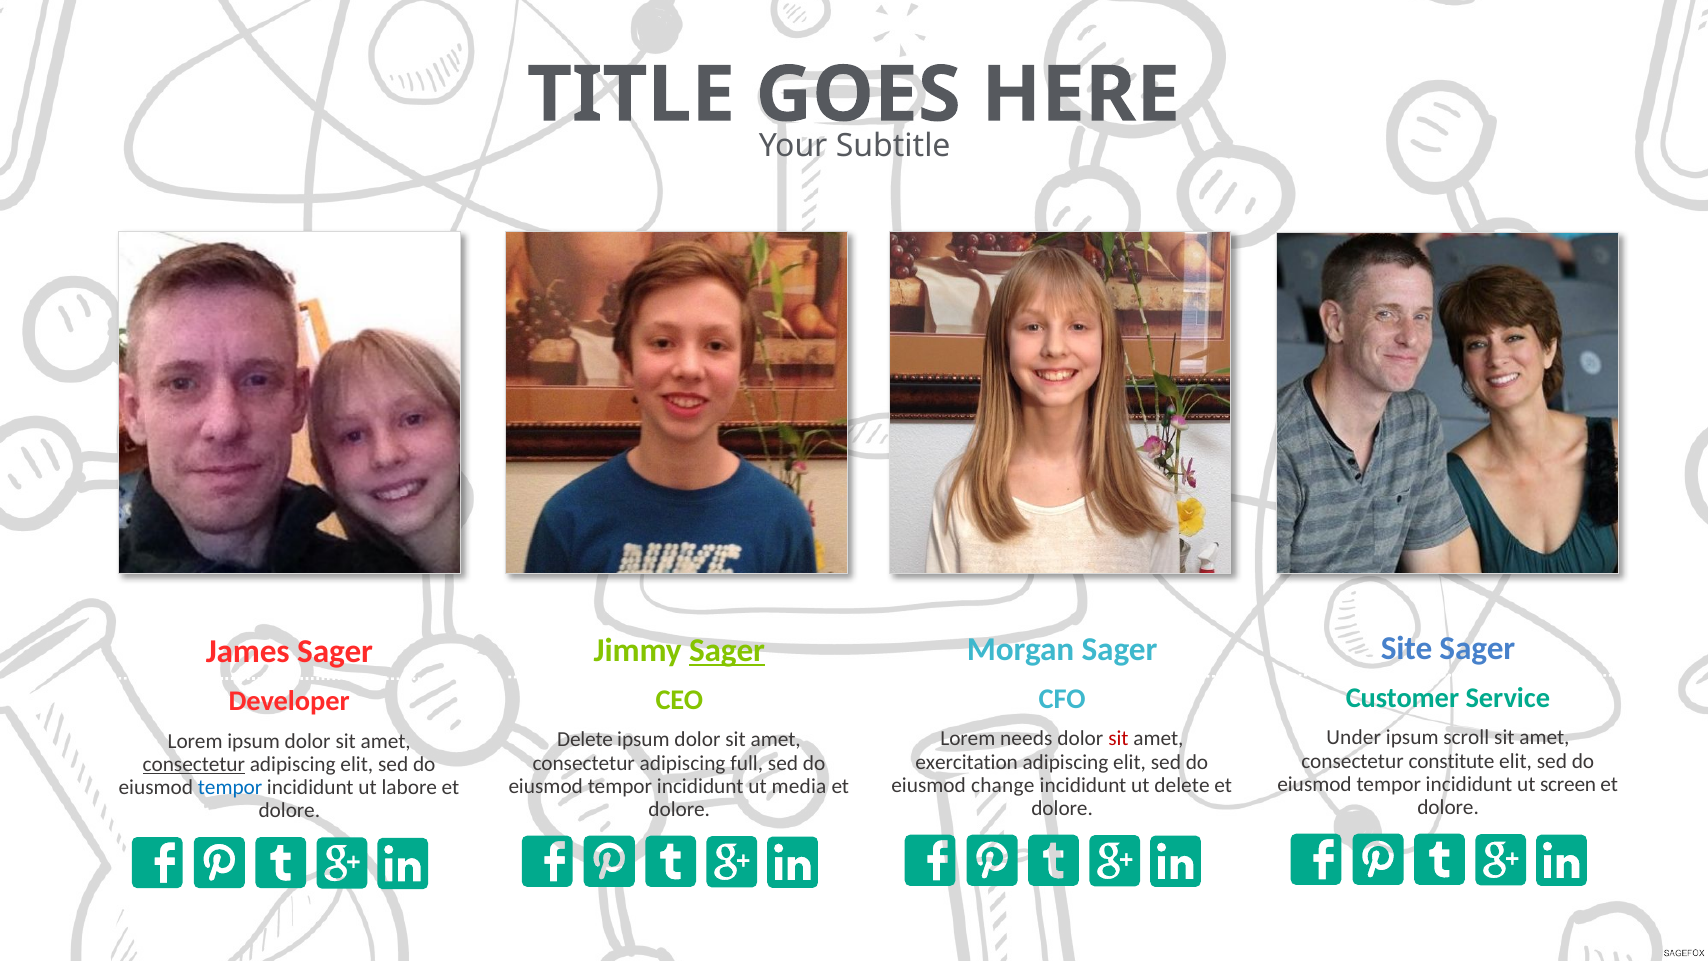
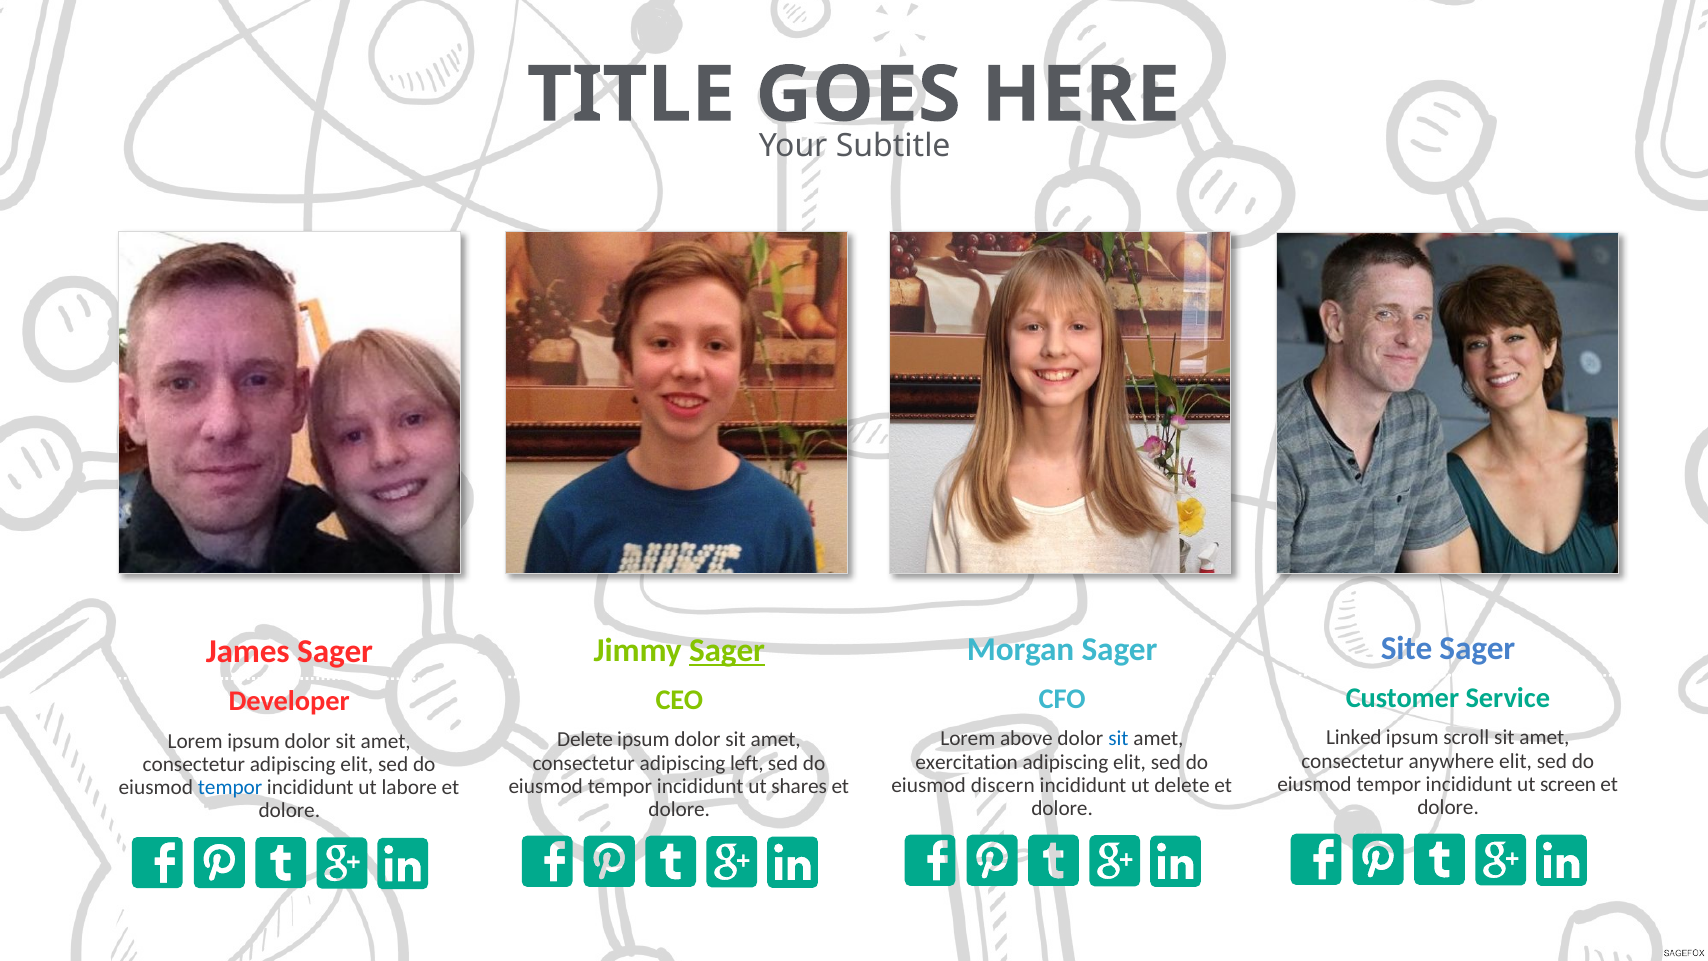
Under: Under -> Linked
needs: needs -> above
sit at (1118, 739) colour: red -> blue
constitute: constitute -> anywhere
full: full -> left
consectetur at (194, 764) underline: present -> none
change: change -> discern
media: media -> shares
